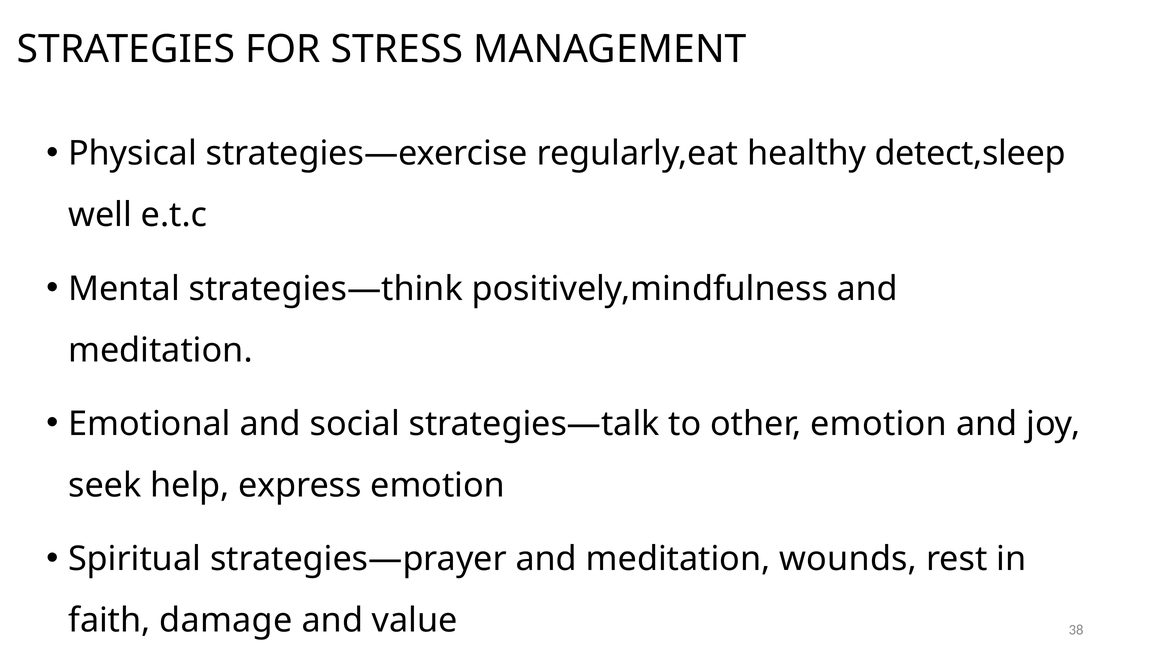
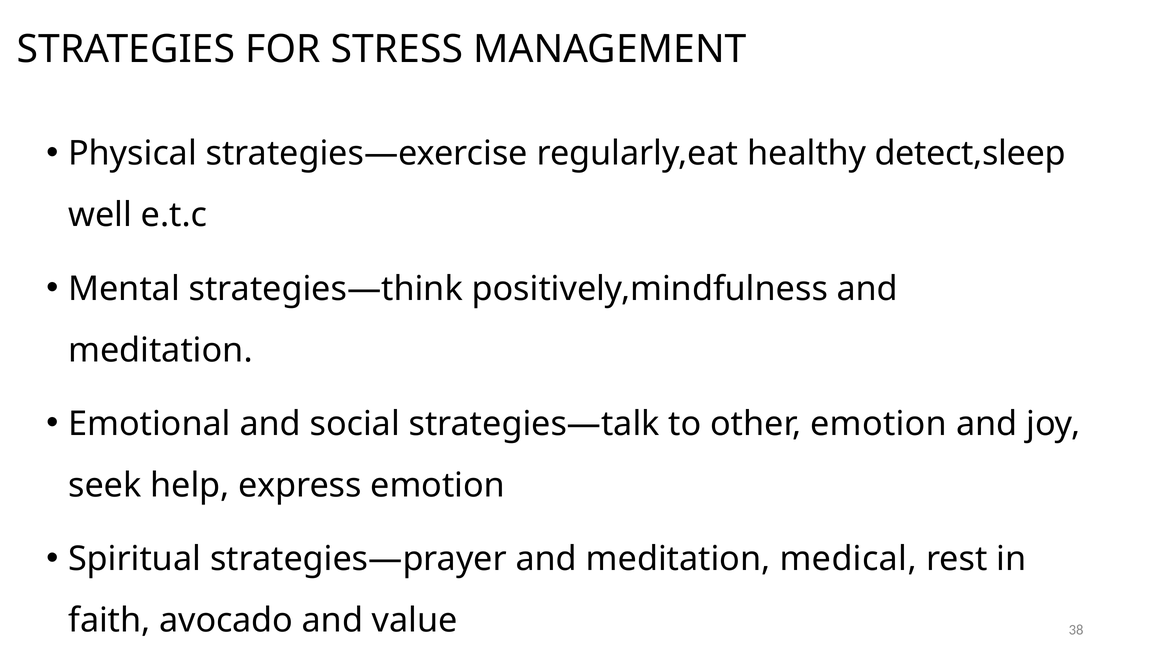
wounds: wounds -> medical
damage: damage -> avocado
